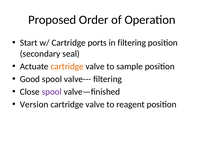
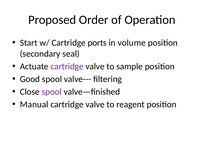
in filtering: filtering -> volume
cartridge at (67, 66) colour: orange -> purple
Version: Version -> Manual
